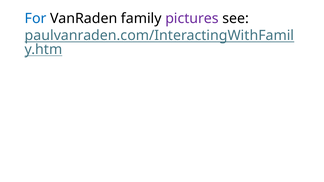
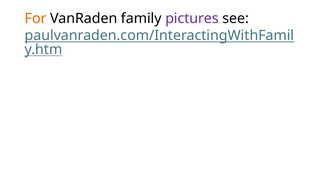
For colour: blue -> orange
